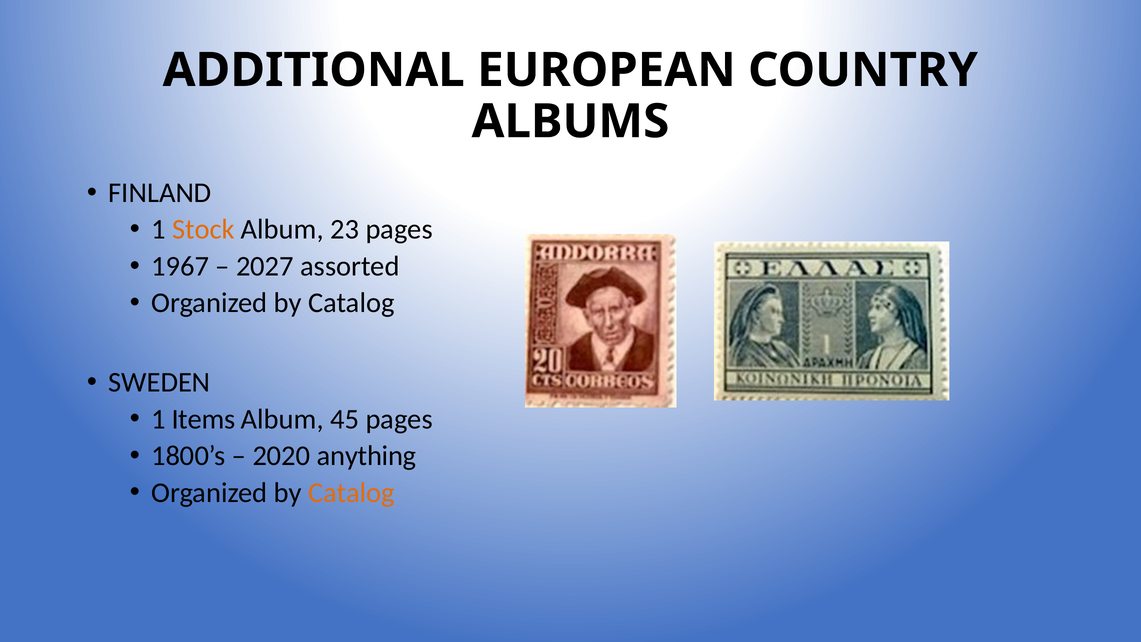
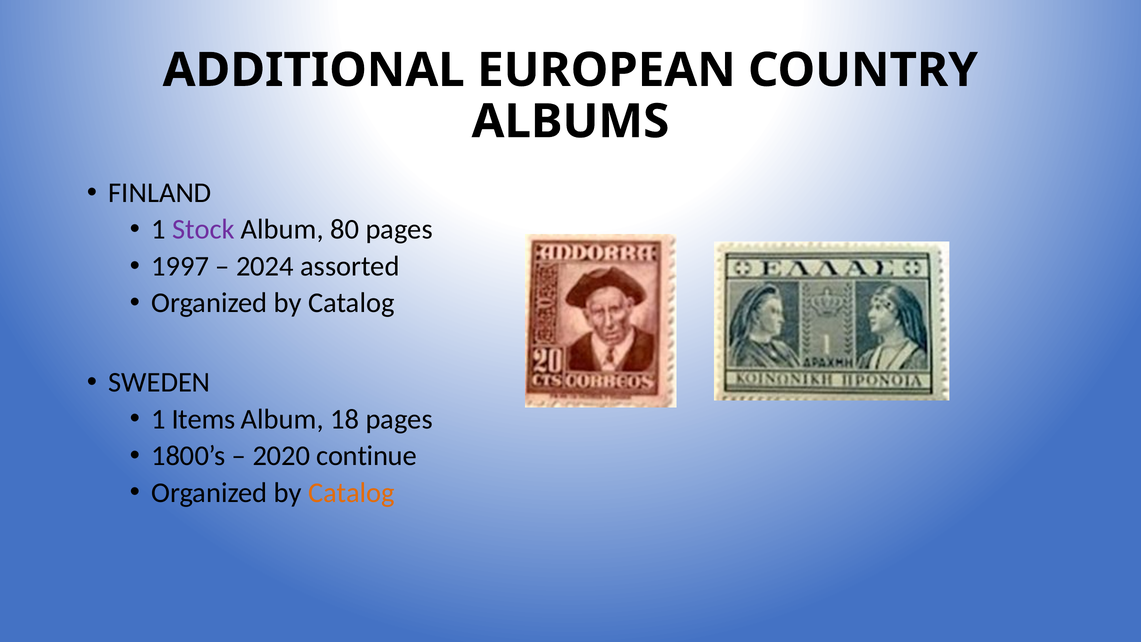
Stock colour: orange -> purple
23: 23 -> 80
1967: 1967 -> 1997
2027: 2027 -> 2024
45: 45 -> 18
anything: anything -> continue
